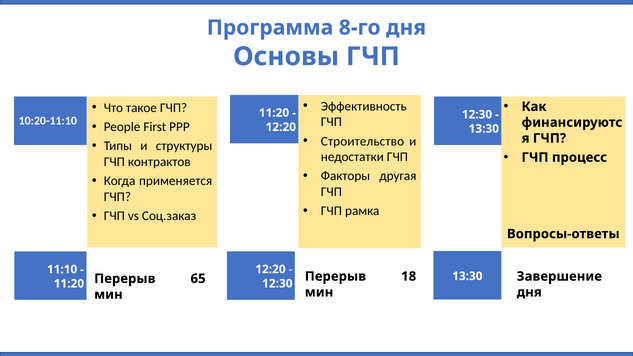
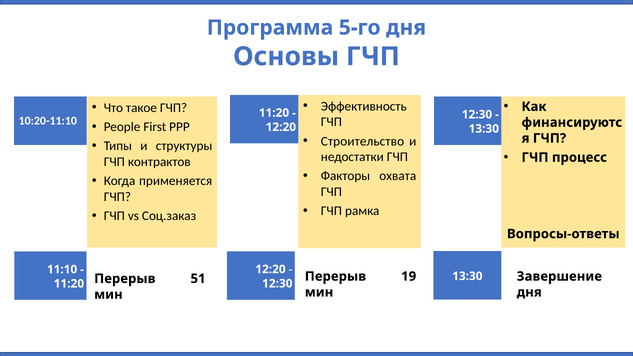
8-го: 8-го -> 5-го
другая: другая -> охвата
18: 18 -> 19
65: 65 -> 51
